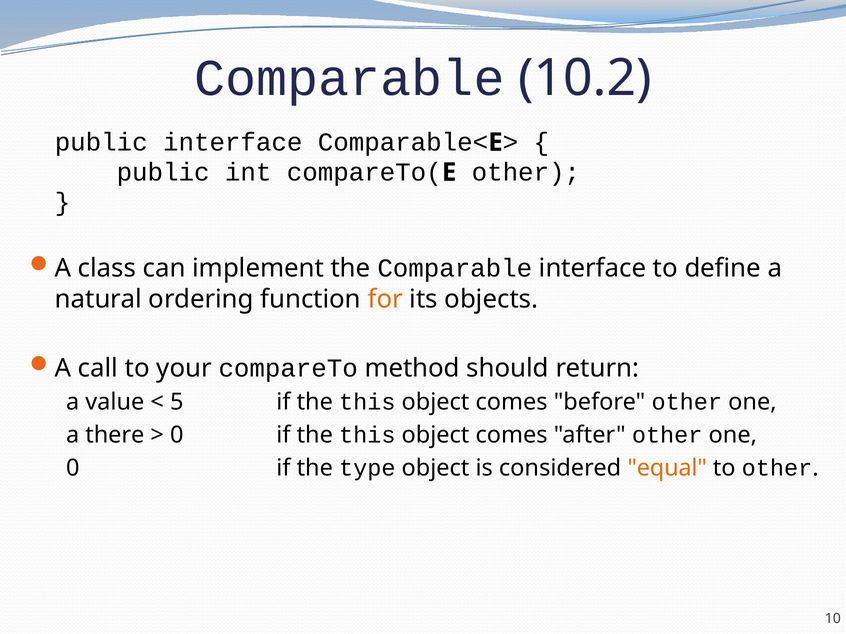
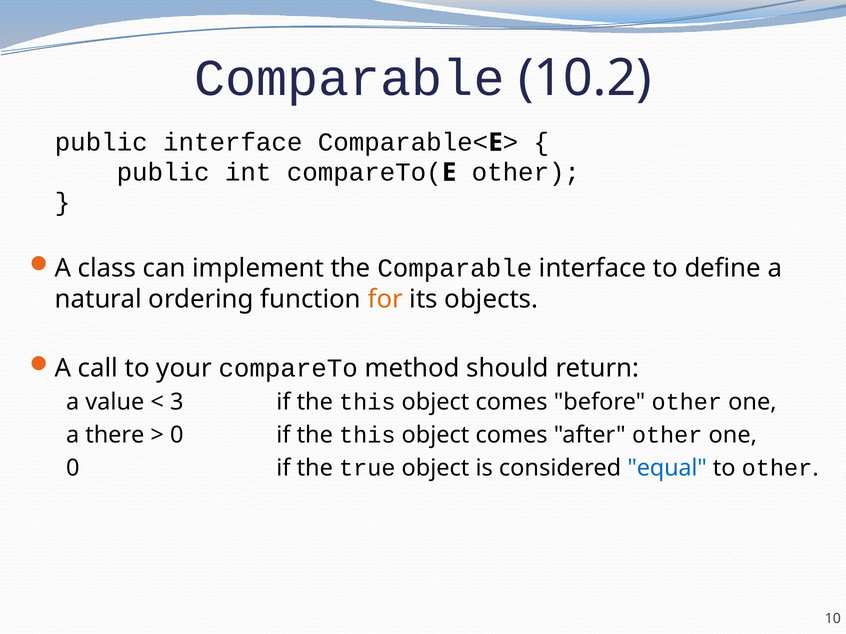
5: 5 -> 3
type: type -> true
equal colour: orange -> blue
